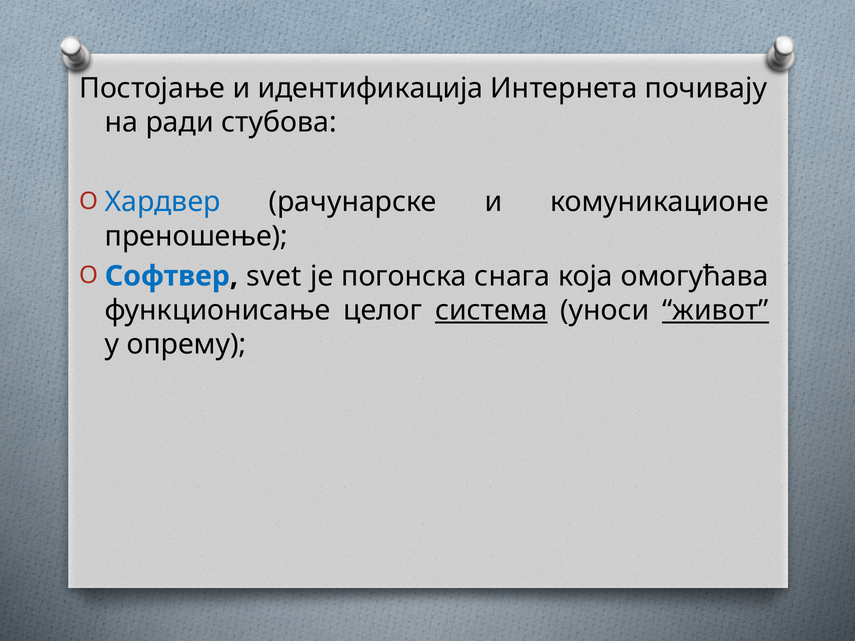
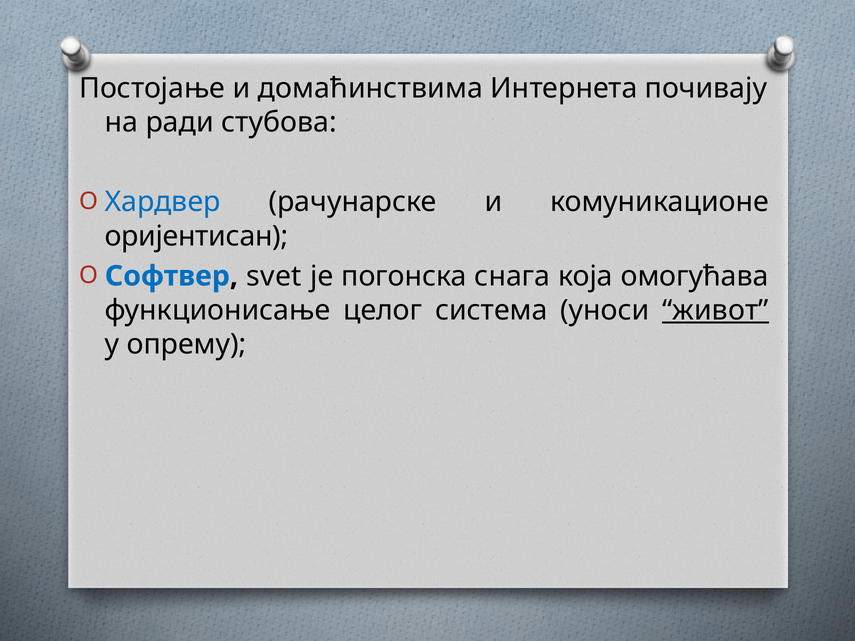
идентификација: идентификација -> домаћинствима
преношење: преношење -> оријентисан
система underline: present -> none
